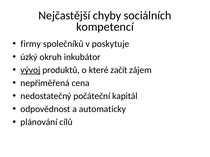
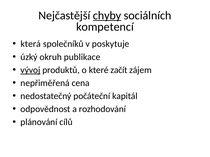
chyby underline: none -> present
firmy: firmy -> která
inkubátor: inkubátor -> publikace
automaticky: automaticky -> rozhodování
